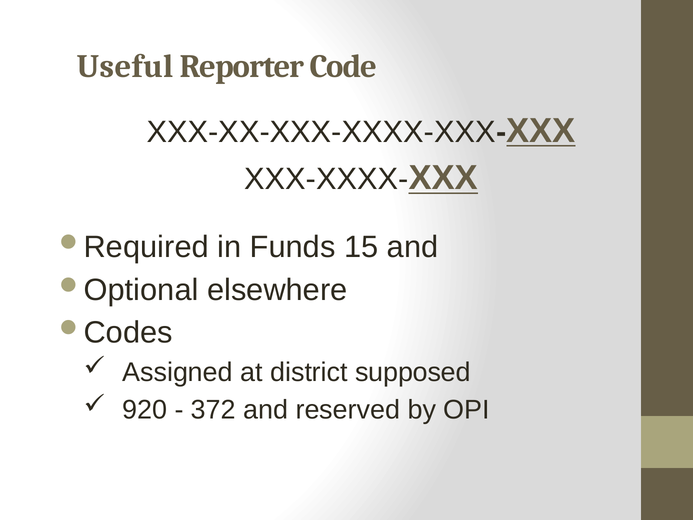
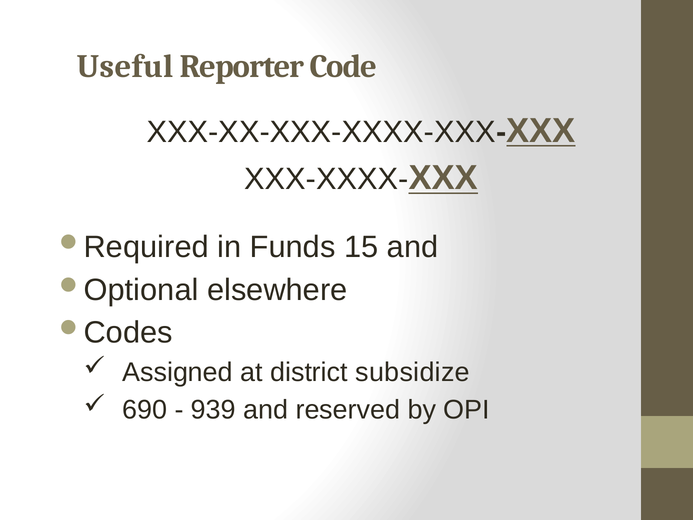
supposed: supposed -> subsidize
920: 920 -> 690
372: 372 -> 939
